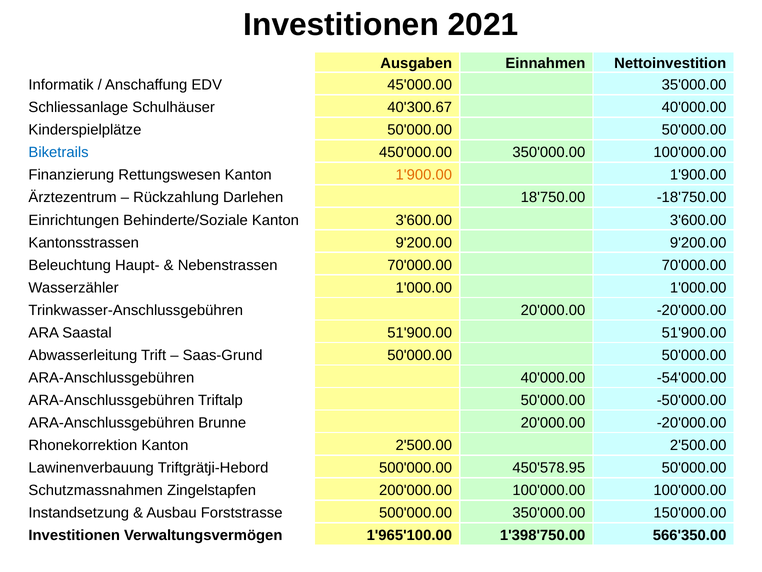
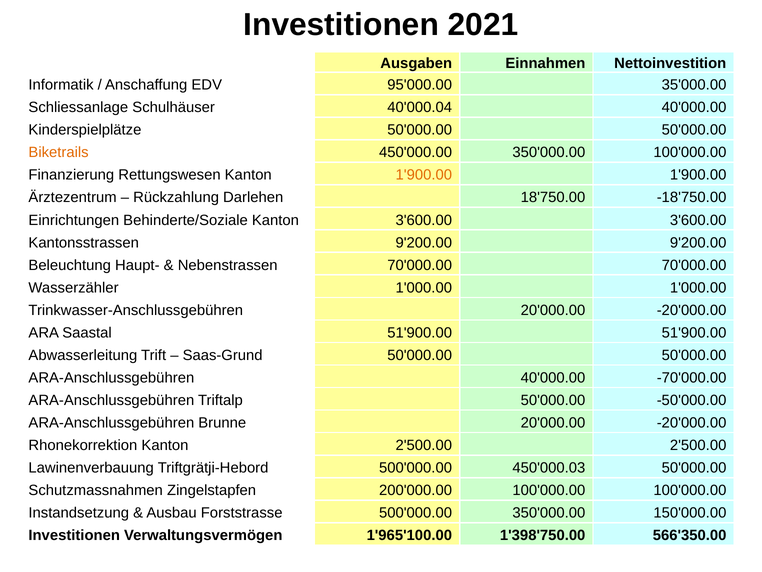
45'000.00: 45'000.00 -> 95'000.00
40'300.67: 40'300.67 -> 40'000.04
Biketrails colour: blue -> orange
-54'000.00: -54'000.00 -> -70'000.00
450'578.95: 450'578.95 -> 450'000.03
